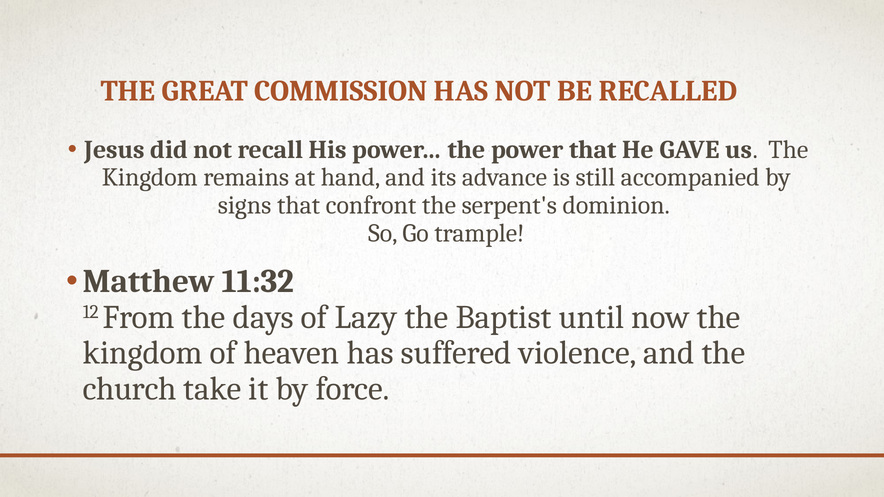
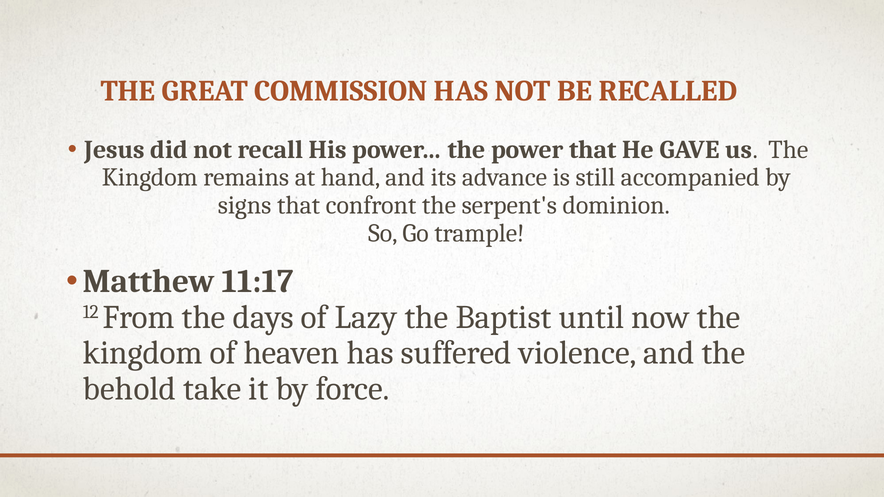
11:32: 11:32 -> 11:17
church: church -> behold
